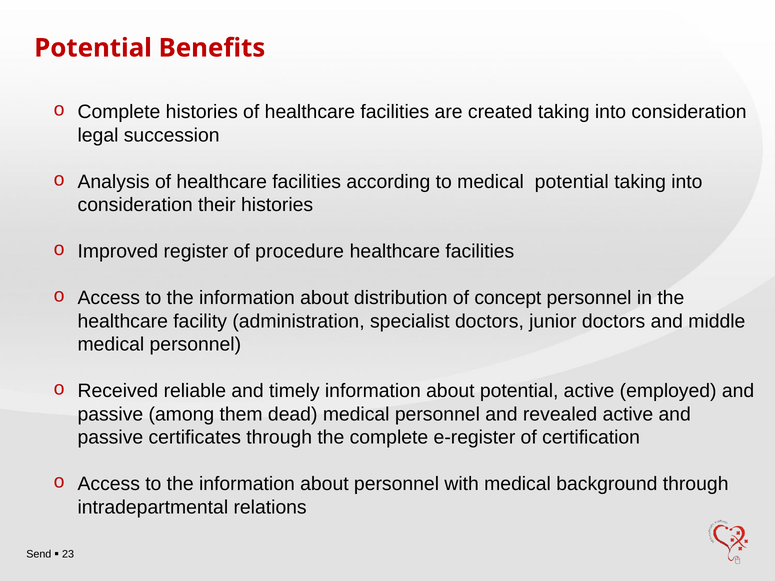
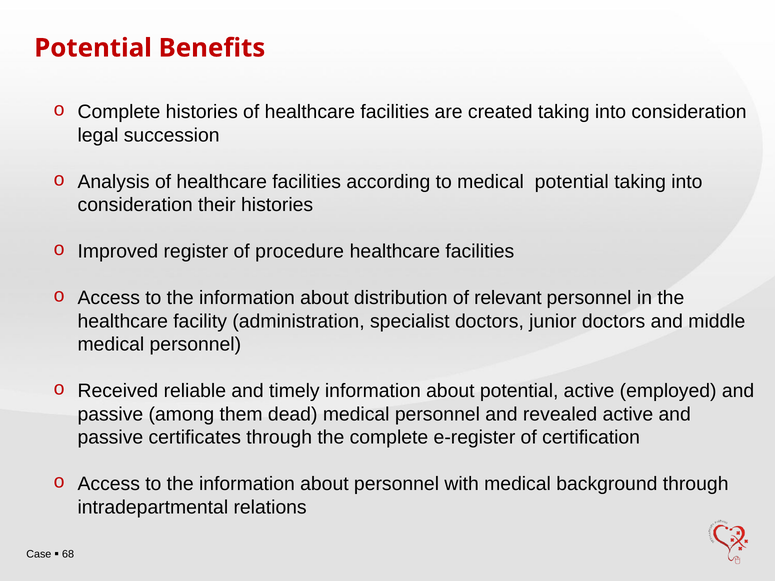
concept: concept -> relevant
Send: Send -> Case
23: 23 -> 68
